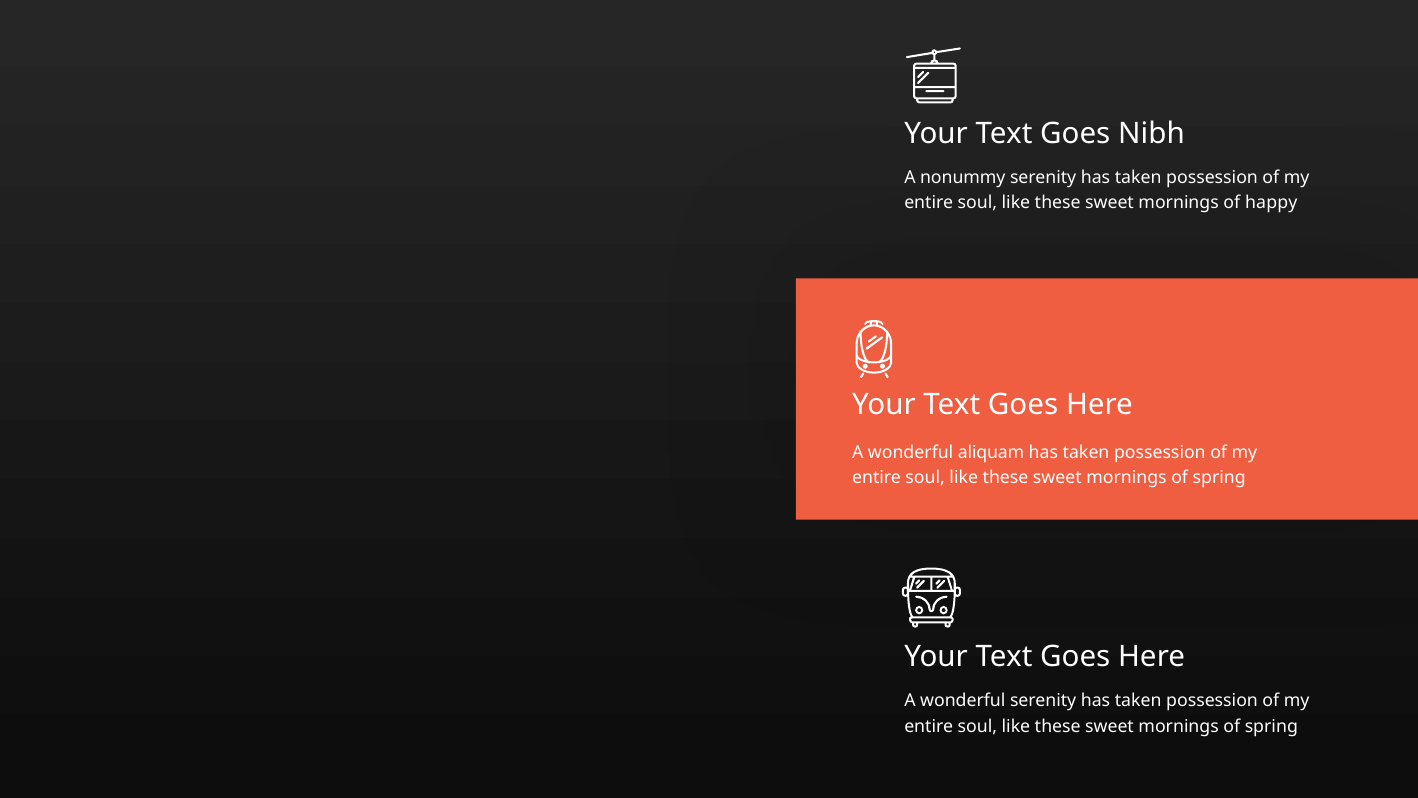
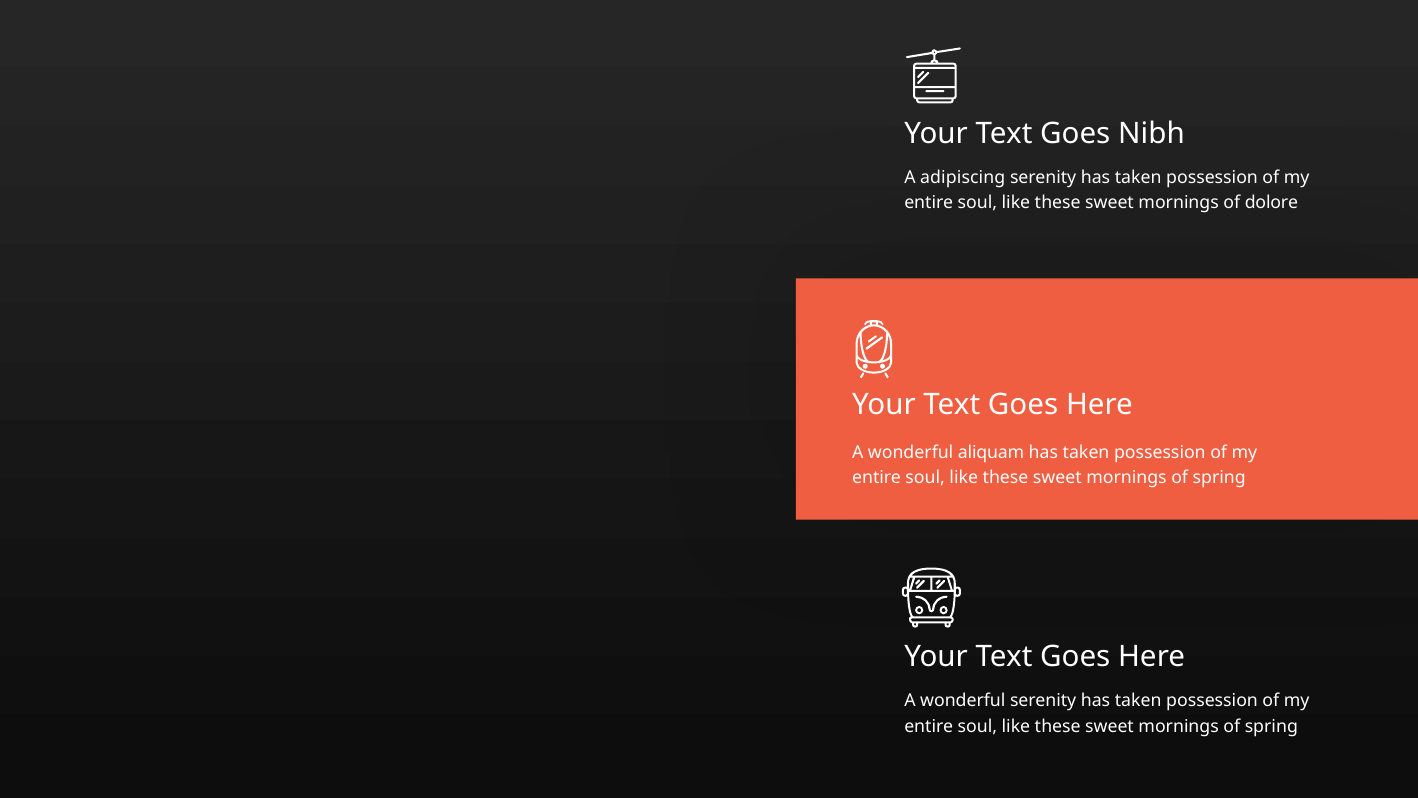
nonummy: nonummy -> adipiscing
happy: happy -> dolore
